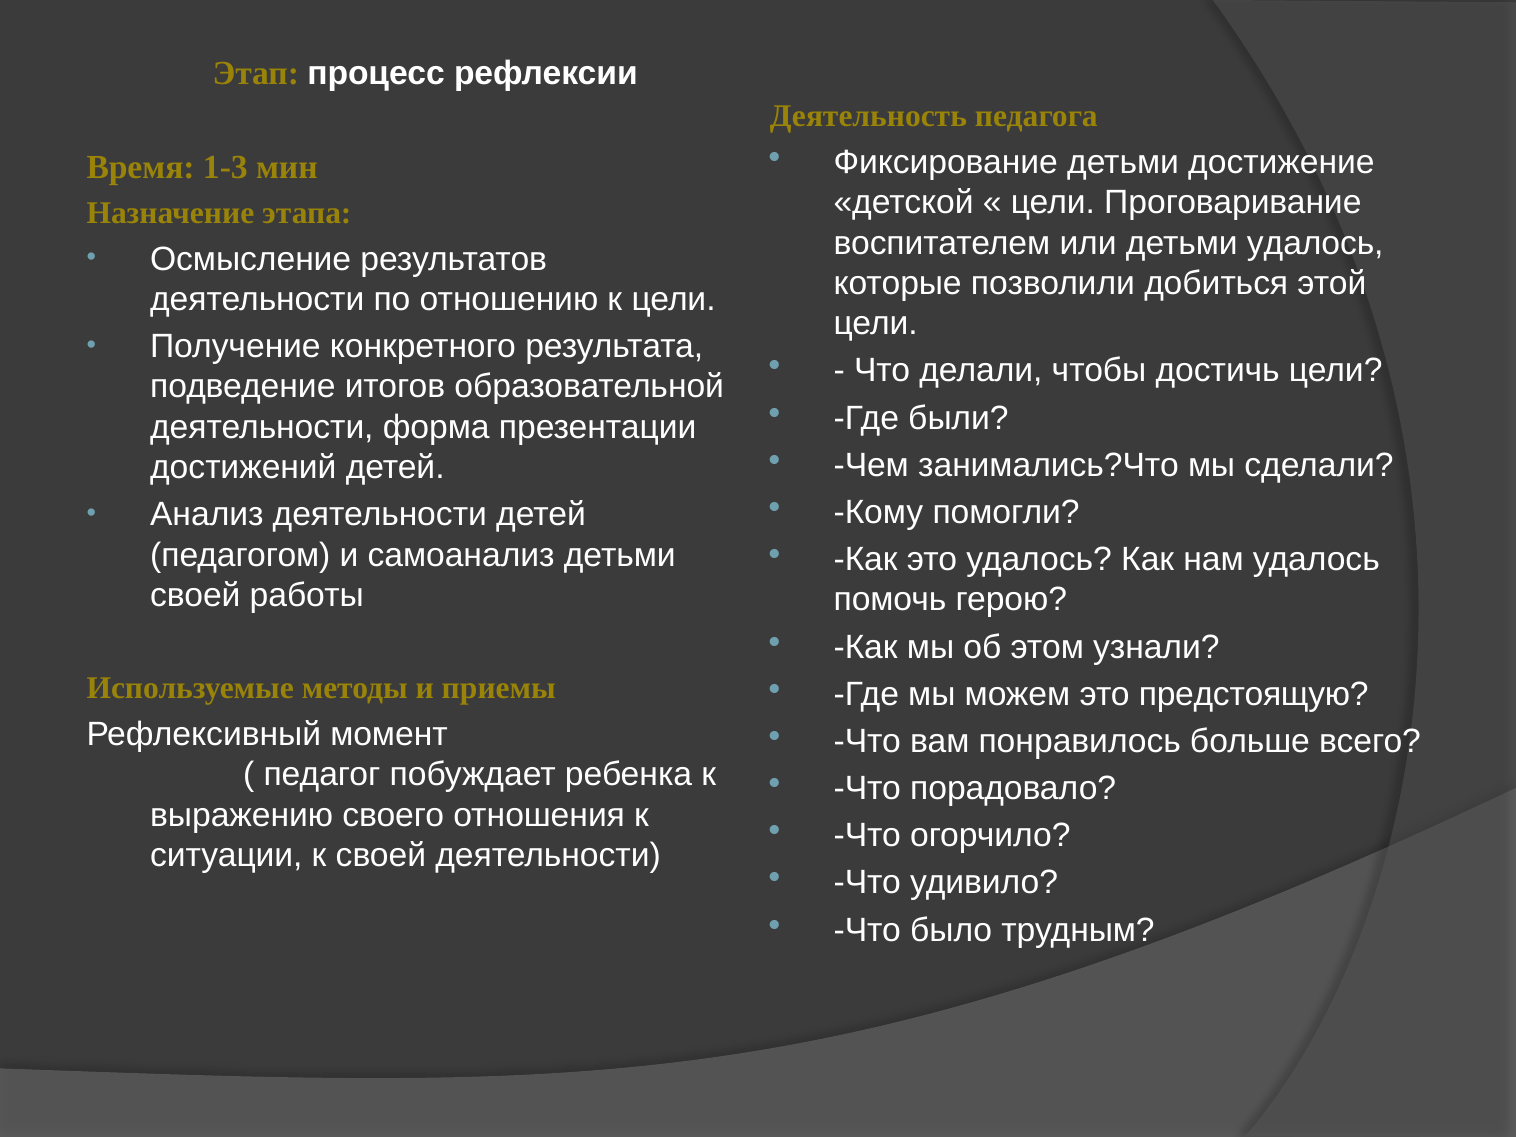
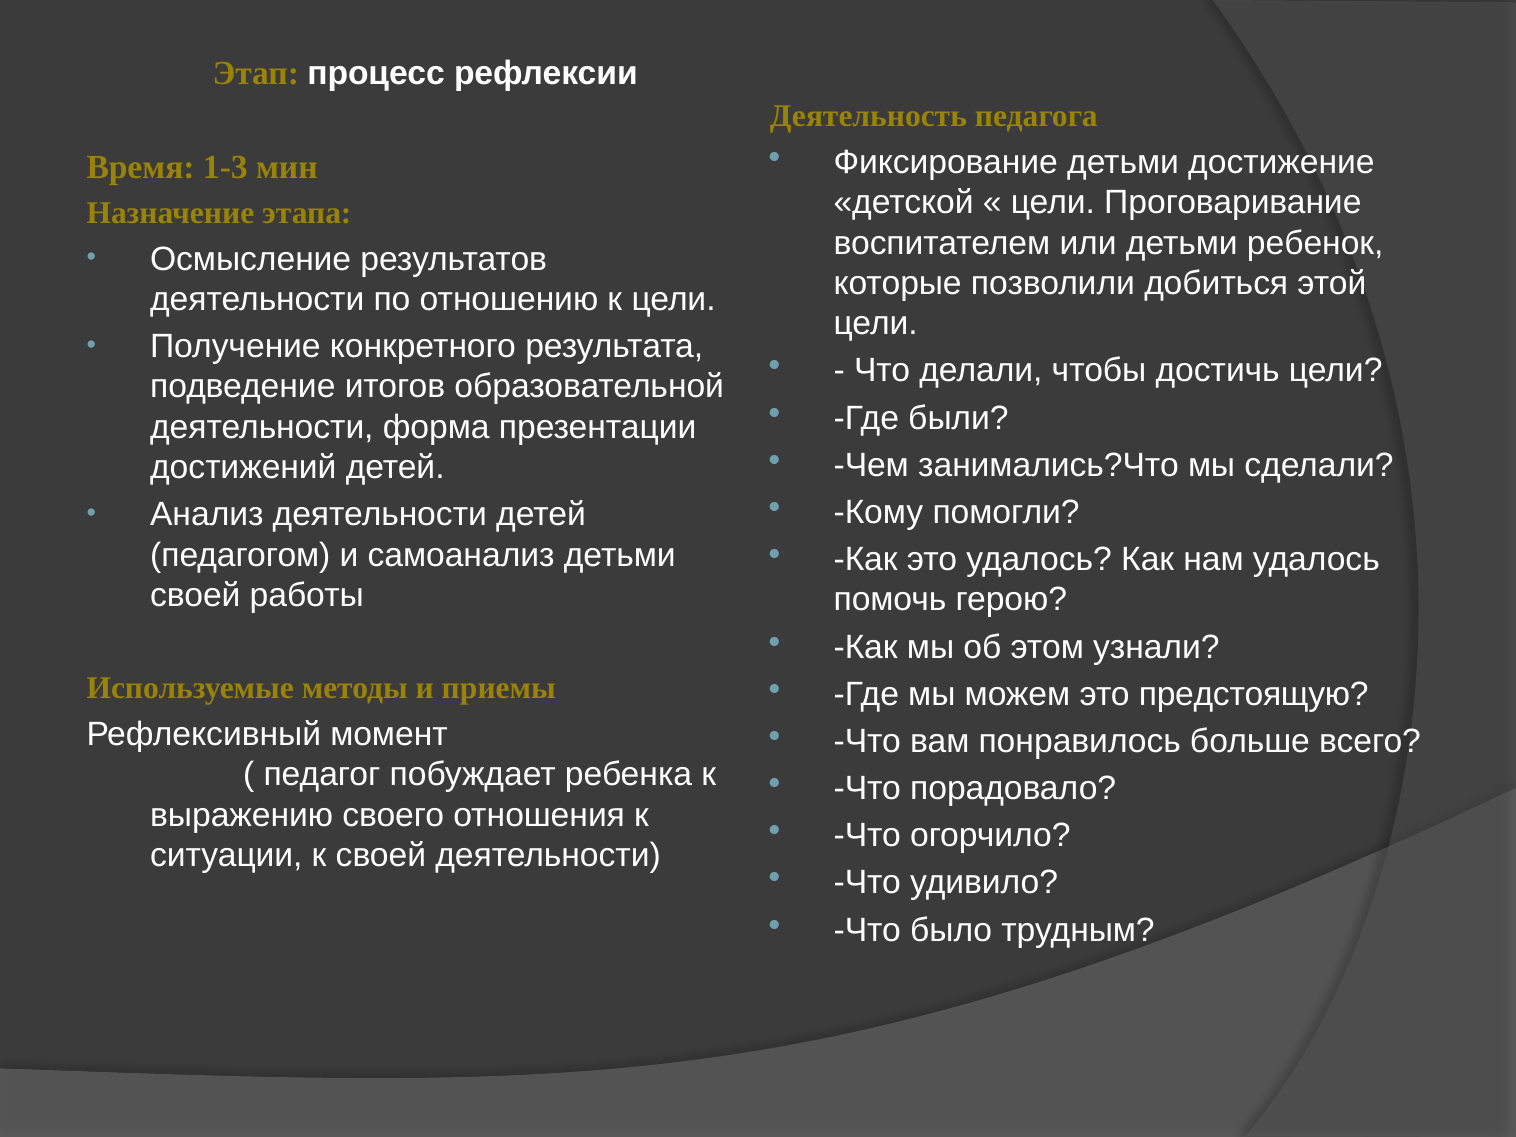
детьми удалось: удалось -> ребенок
